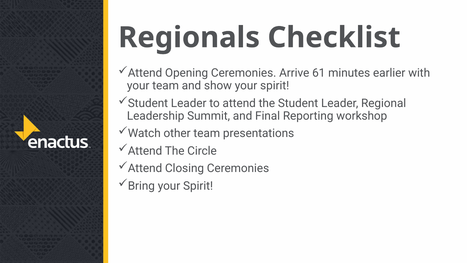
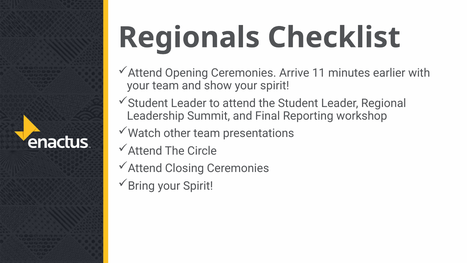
61: 61 -> 11
